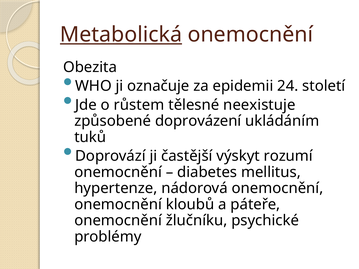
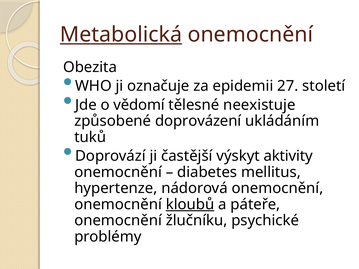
24: 24 -> 27
růstem: růstem -> vědomí
rozumí: rozumí -> aktivity
kloubů underline: none -> present
